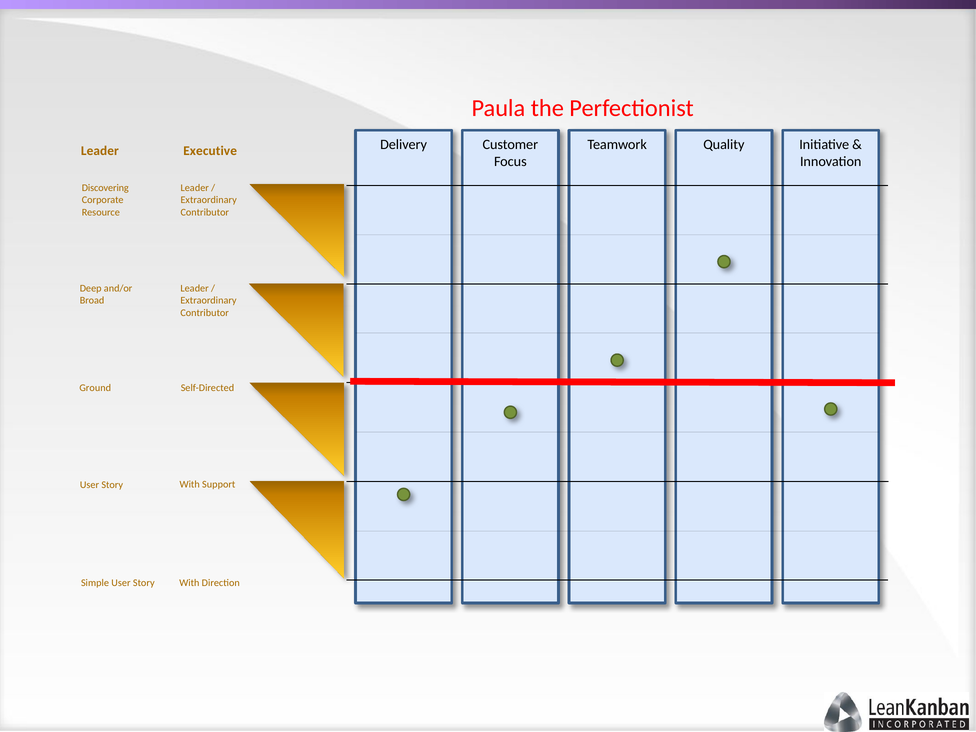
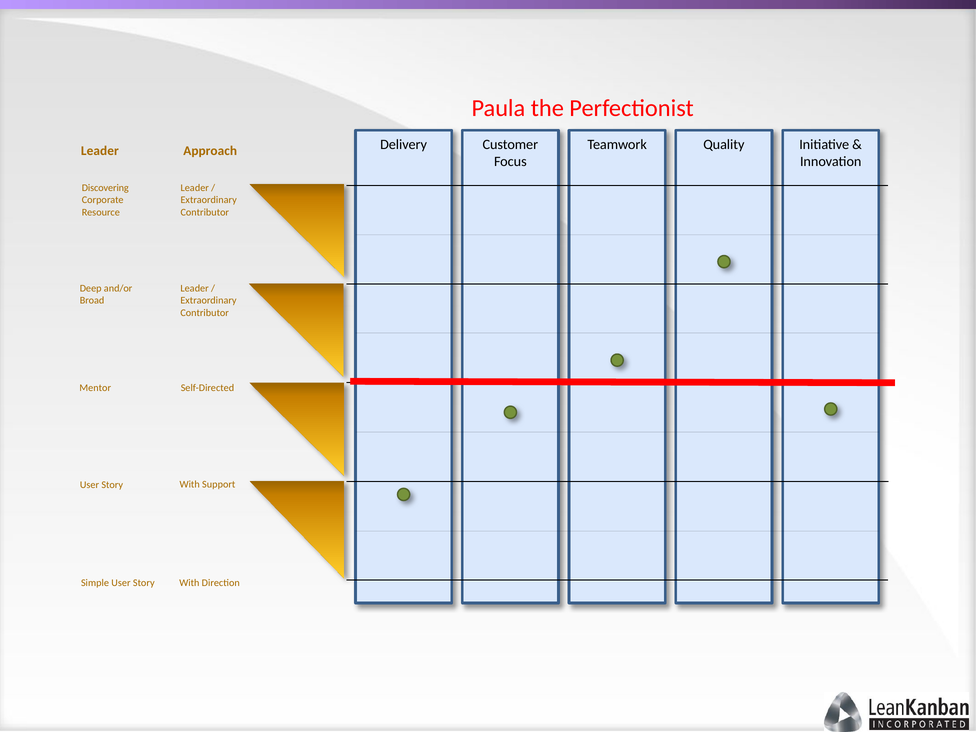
Executive: Executive -> Approach
Ground: Ground -> Mentor
